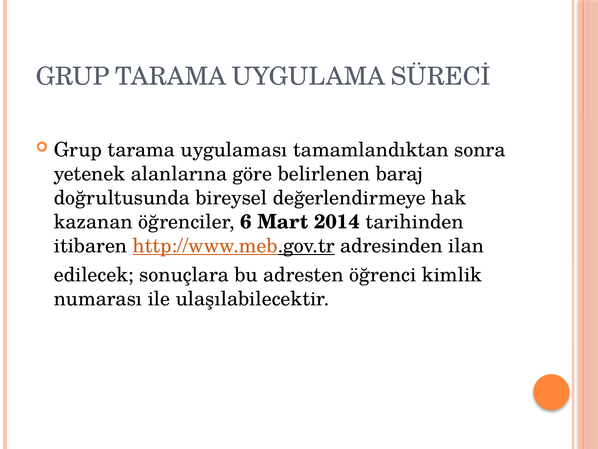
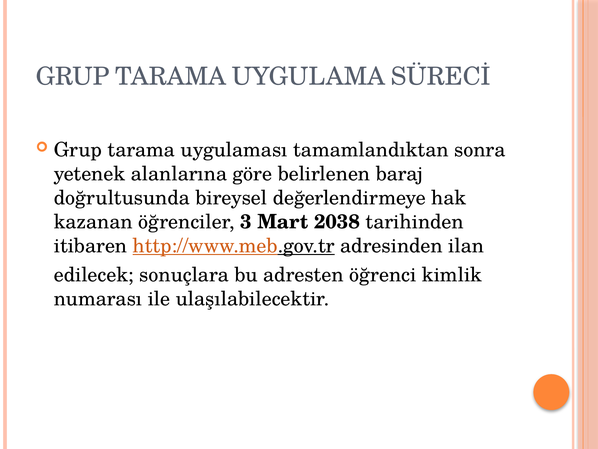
6: 6 -> 3
2014: 2014 -> 2038
